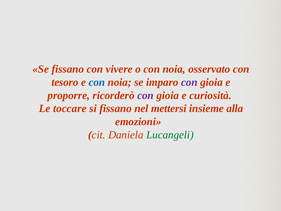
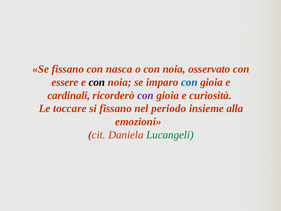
vivere: vivere -> nasca
tesoro: tesoro -> essere
con at (97, 82) colour: blue -> black
con at (189, 82) colour: purple -> blue
proporre: proporre -> cardinali
mettersi: mettersi -> periodo
